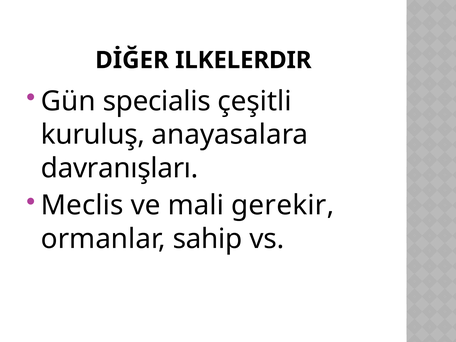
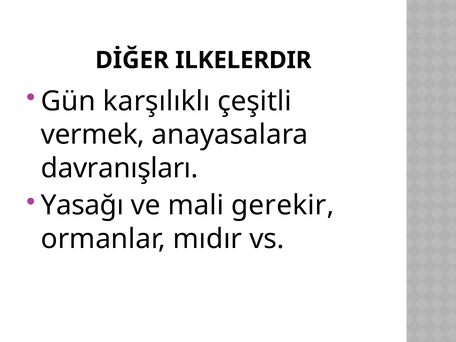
specialis: specialis -> karşılıklı
kuruluş: kuruluş -> vermek
Meclis: Meclis -> Yasağı
sahip: sahip -> mıdır
